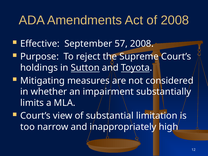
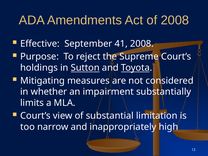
57: 57 -> 41
